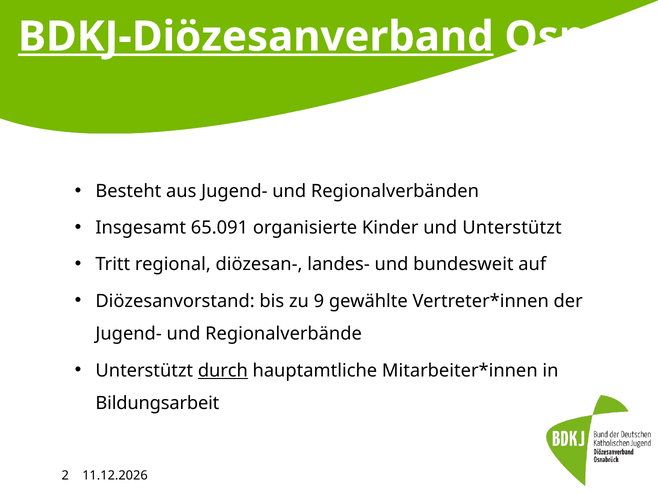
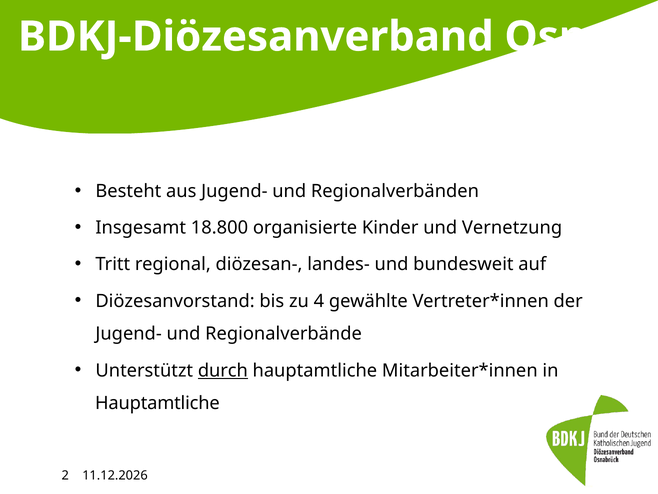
BDKJ-Diözesanverband underline: present -> none
65.091: 65.091 -> 18.800
und Unterstützt: Unterstützt -> Vernetzung
9: 9 -> 4
Bildungsarbeit at (157, 403): Bildungsarbeit -> Hauptamtliche
